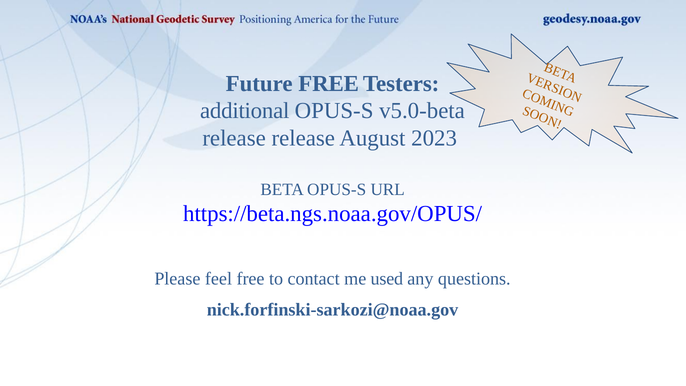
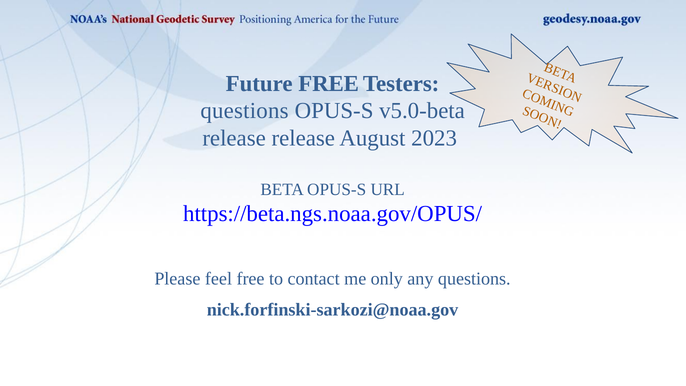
additional at (245, 111): additional -> questions
used: used -> only
